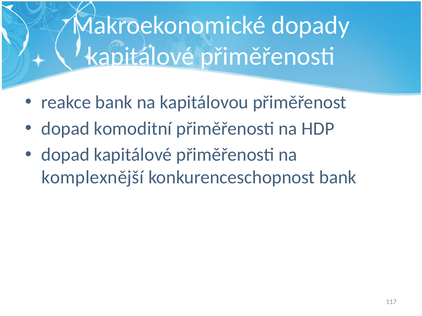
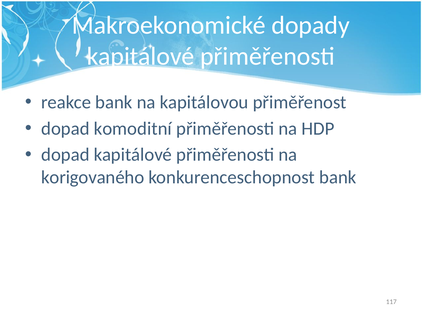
komplexnější: komplexnější -> korigovaného
